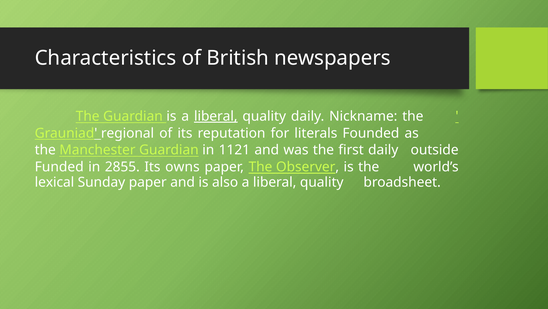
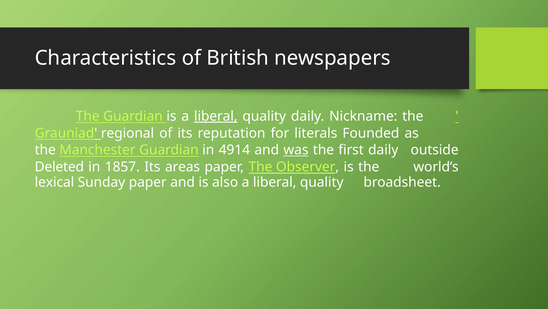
1121: 1121 -> 4914
was underline: none -> present
Funded: Funded -> Deleted
2855: 2855 -> 1857
owns: owns -> areas
